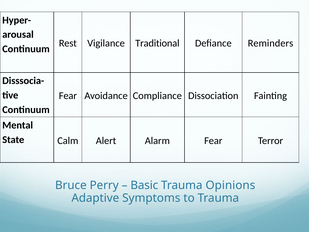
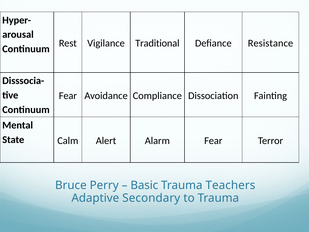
Reminders: Reminders -> Resistance
Opinions: Opinions -> Teachers
Symptoms: Symptoms -> Secondary
